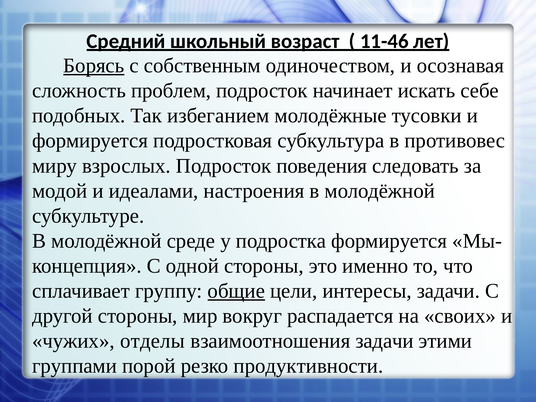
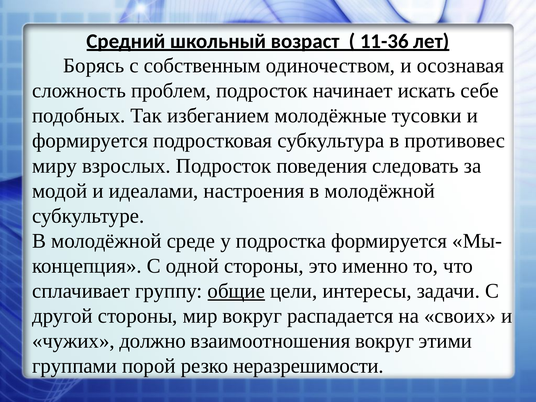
11-46: 11-46 -> 11-36
Борясь underline: present -> none
отделы: отделы -> должно
взаимоотношения задачи: задачи -> вокруг
продуктивности: продуктивности -> неразрешимости
